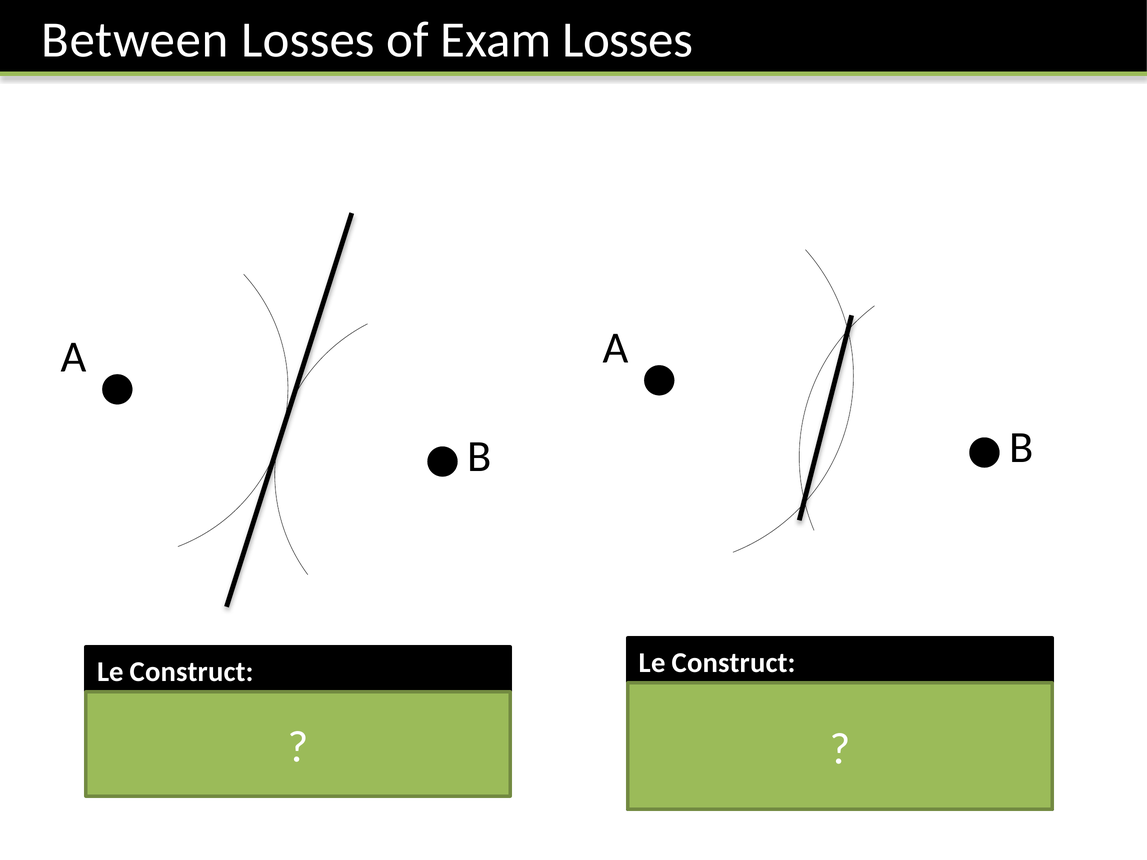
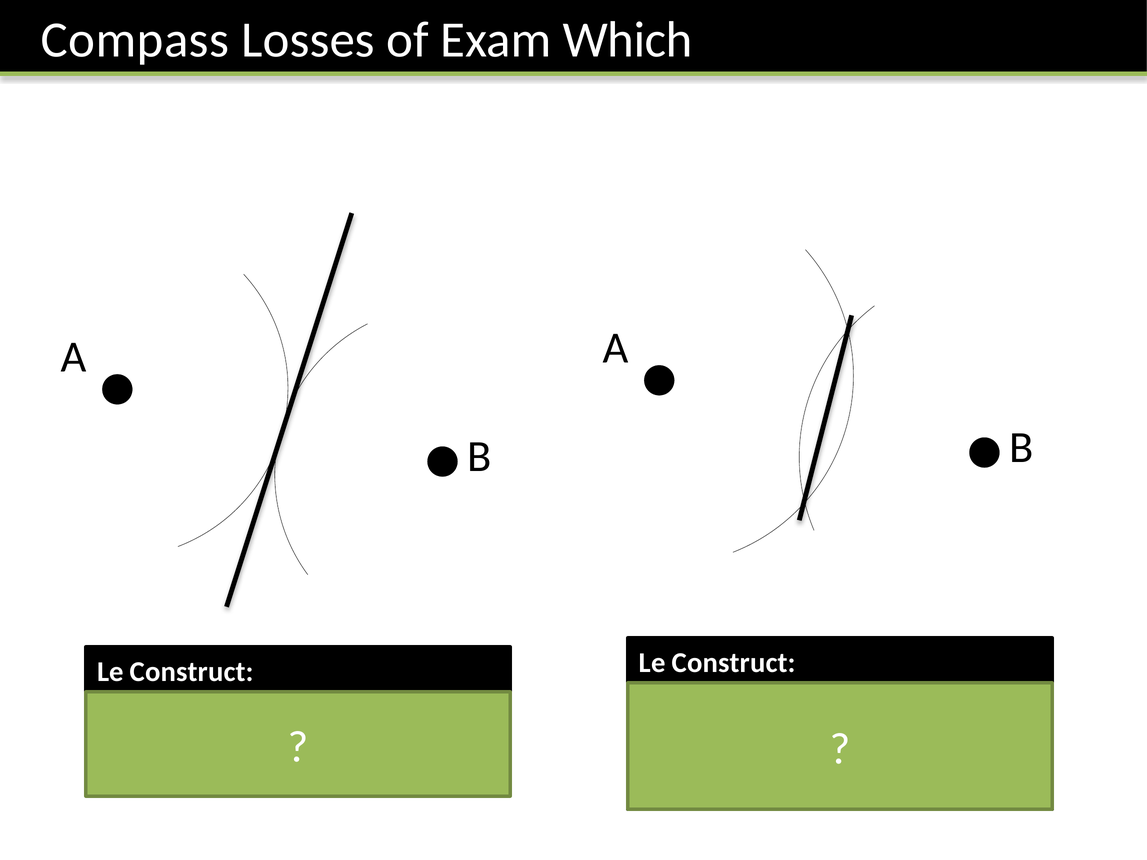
Between: Between -> Compass
Exam Losses: Losses -> Which
